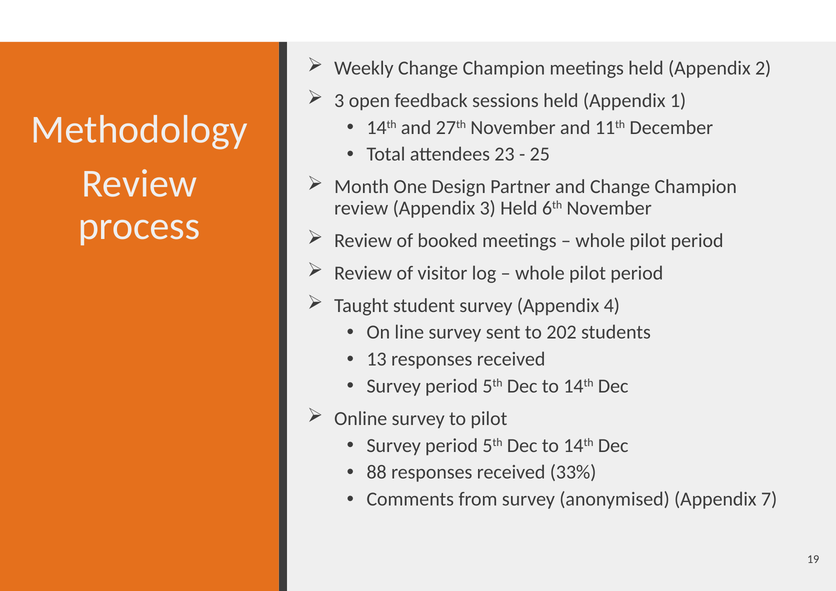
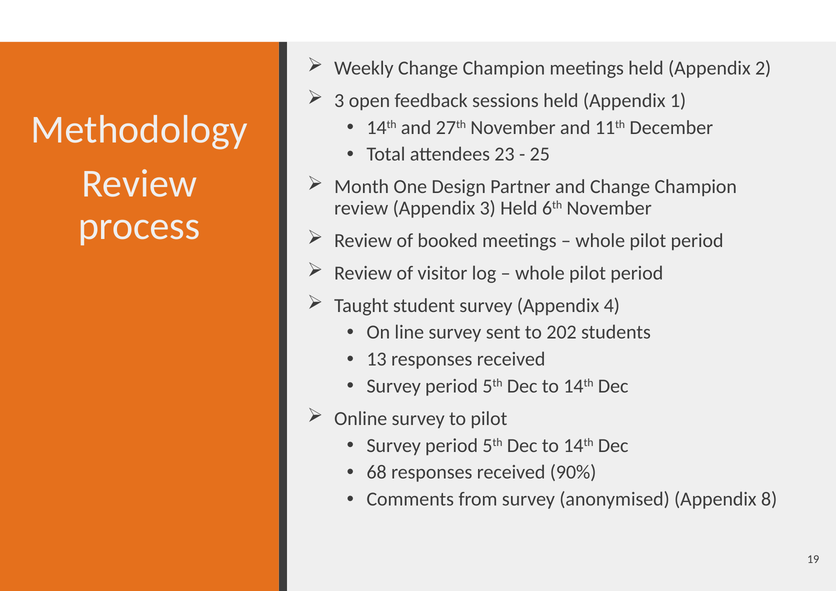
88: 88 -> 68
33%: 33% -> 90%
7: 7 -> 8
